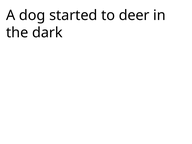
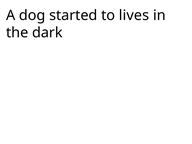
deer: deer -> lives
